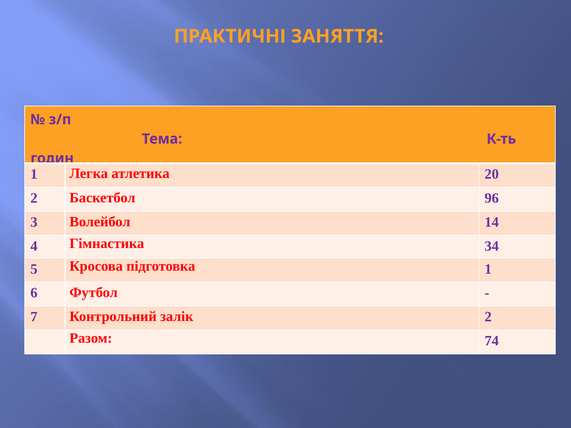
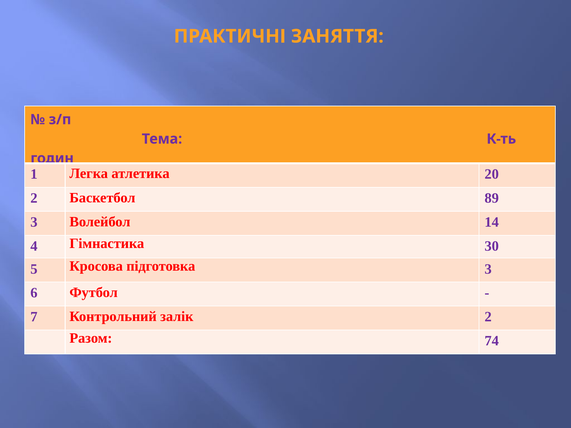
96: 96 -> 89
34: 34 -> 30
підготовка 1: 1 -> 3
